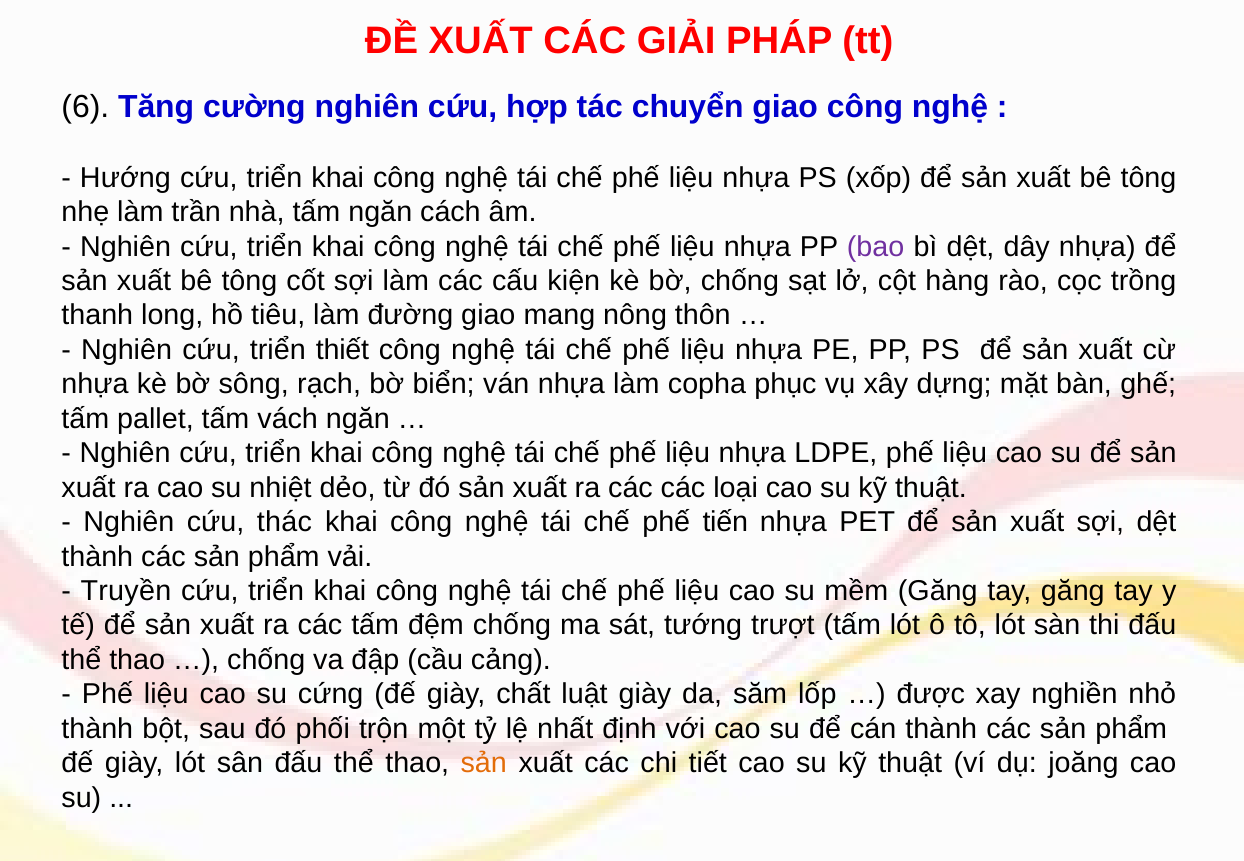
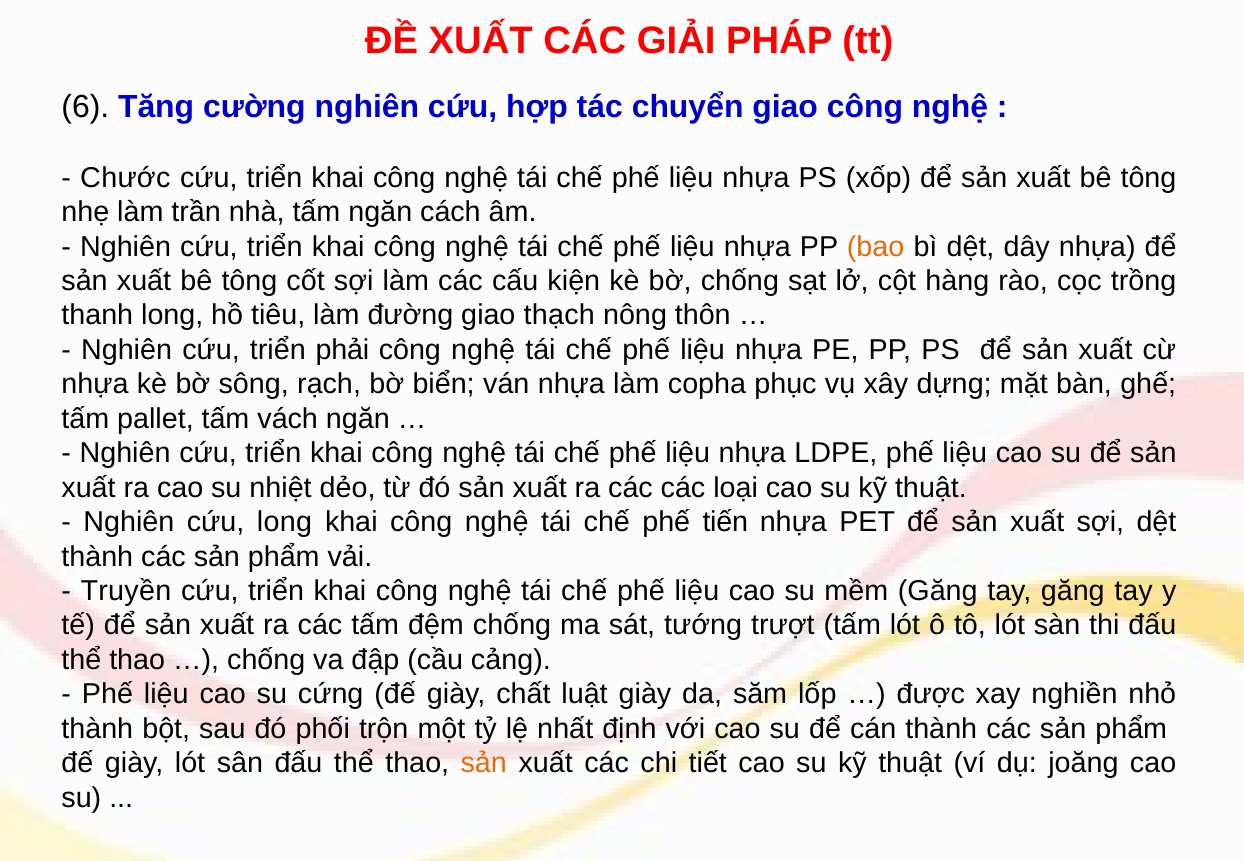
Hướng: Hướng -> Chước
bao colour: purple -> orange
mang: mang -> thạch
thiết: thiết -> phải
cứu thác: thác -> long
